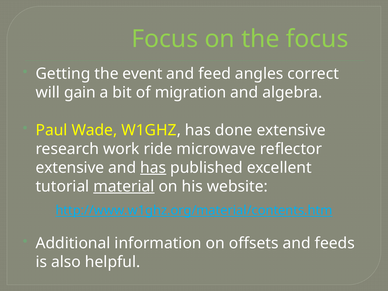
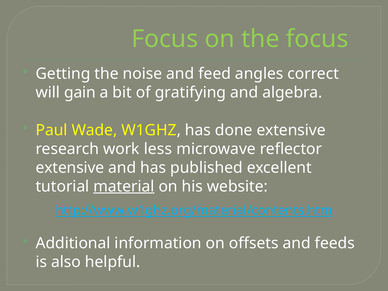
event: event -> noise
migration: migration -> gratifying
ride: ride -> less
has at (153, 168) underline: present -> none
